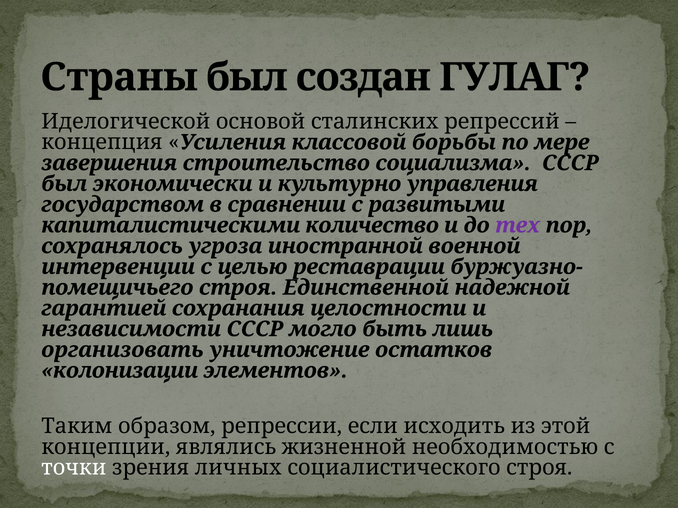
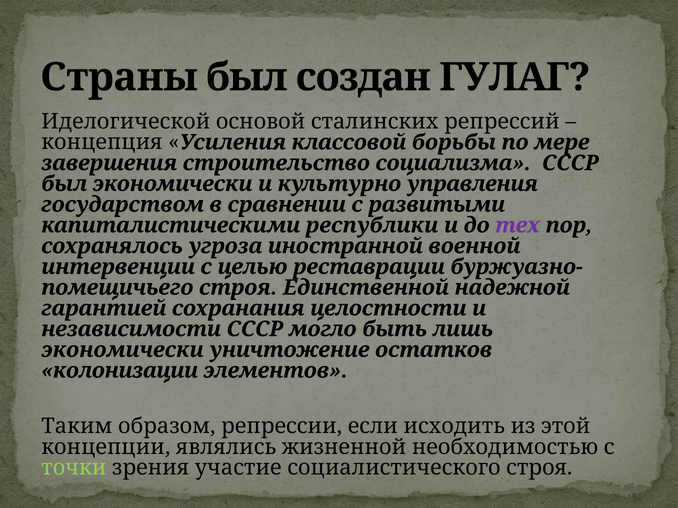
количество: количество -> республики
организовать at (123, 350): организовать -> экономически
точки colour: white -> light green
личных: личных -> участие
